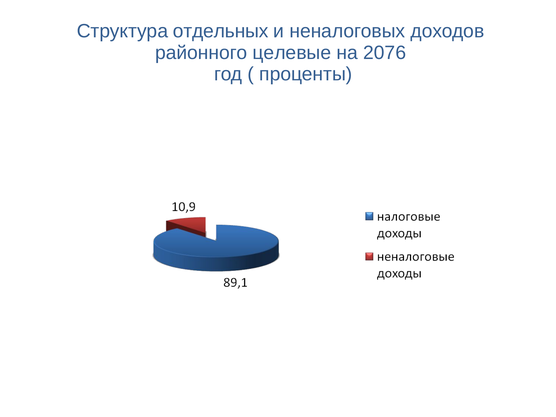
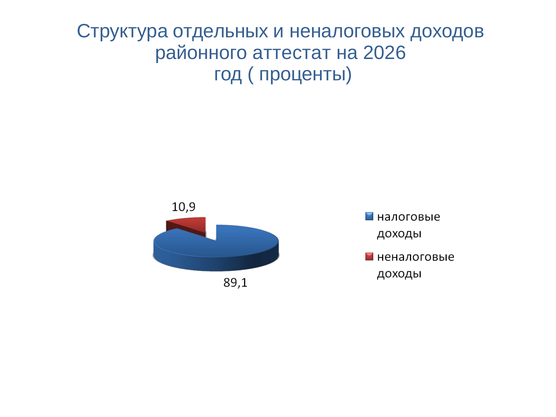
целевые: целевые -> аттестат
2076: 2076 -> 2026
